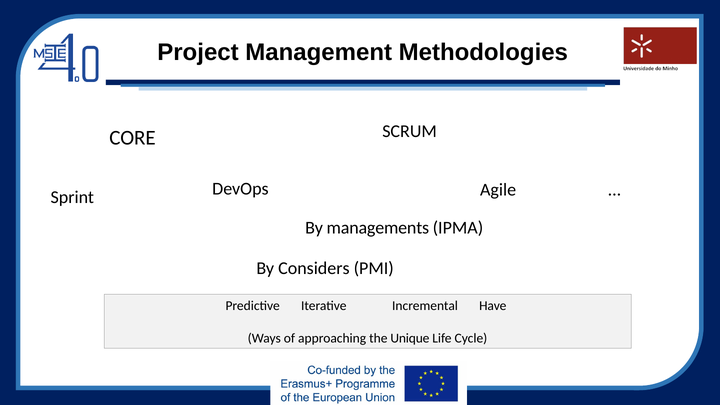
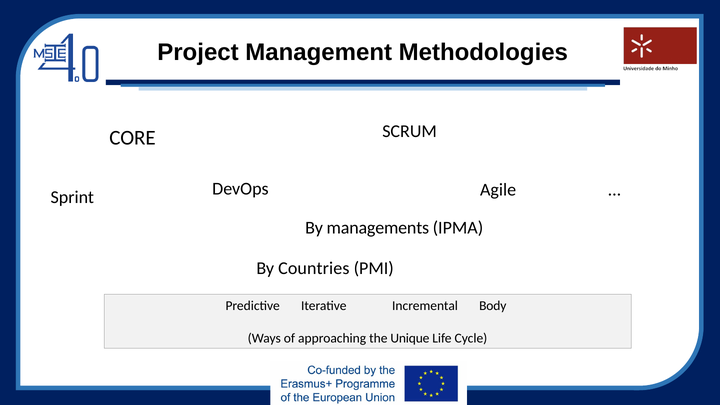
Considers: Considers -> Countries
Have: Have -> Body
